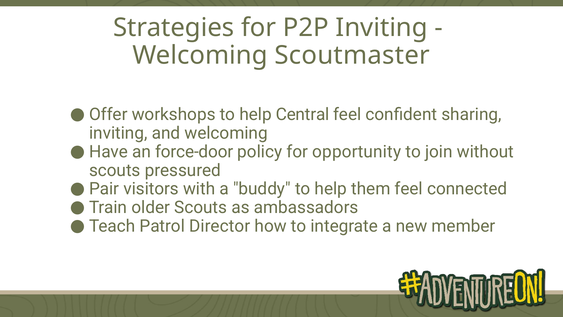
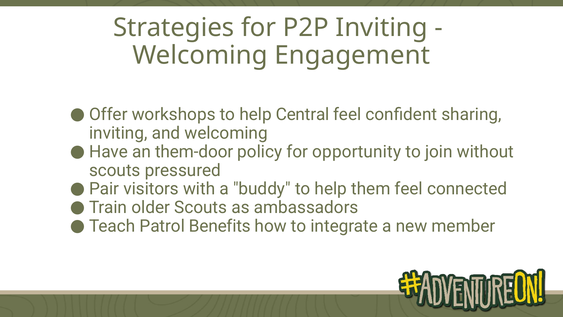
Scoutmaster: Scoutmaster -> Engagement
force-door: force-door -> them-door
Director: Director -> Benefits
